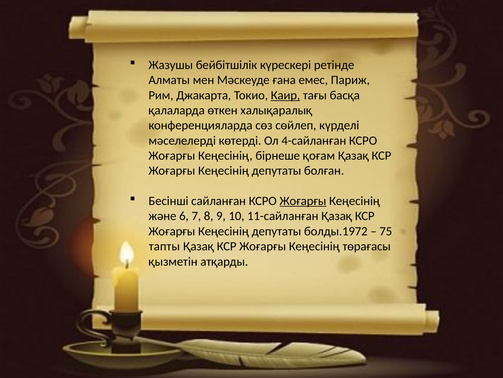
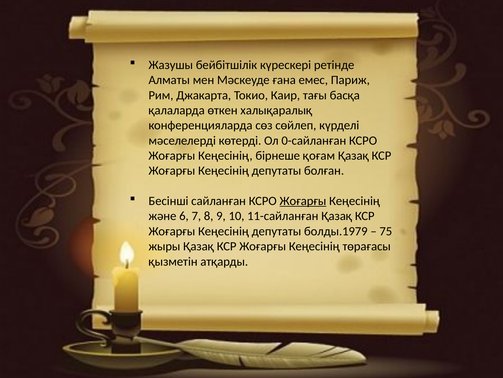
Каир underline: present -> none
4-сайланған: 4-сайланған -> 0-сайланған
болды.1972: болды.1972 -> болды.1979
тапты: тапты -> жыры
